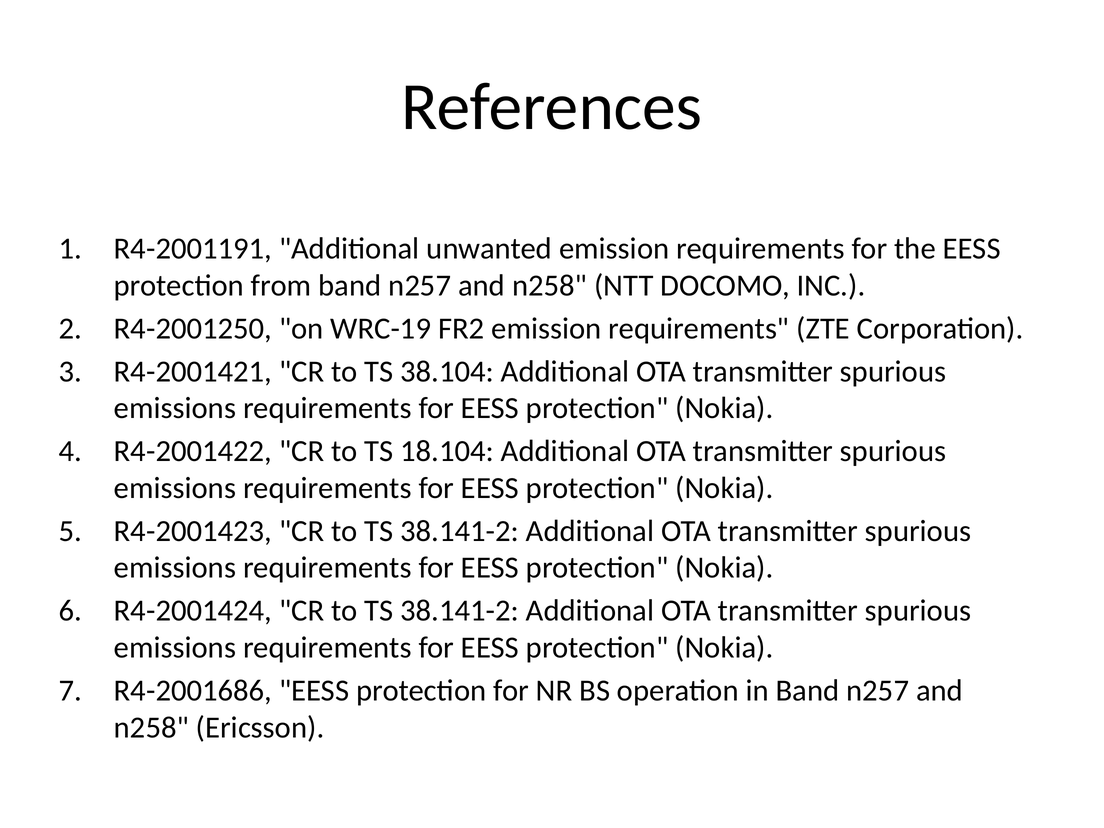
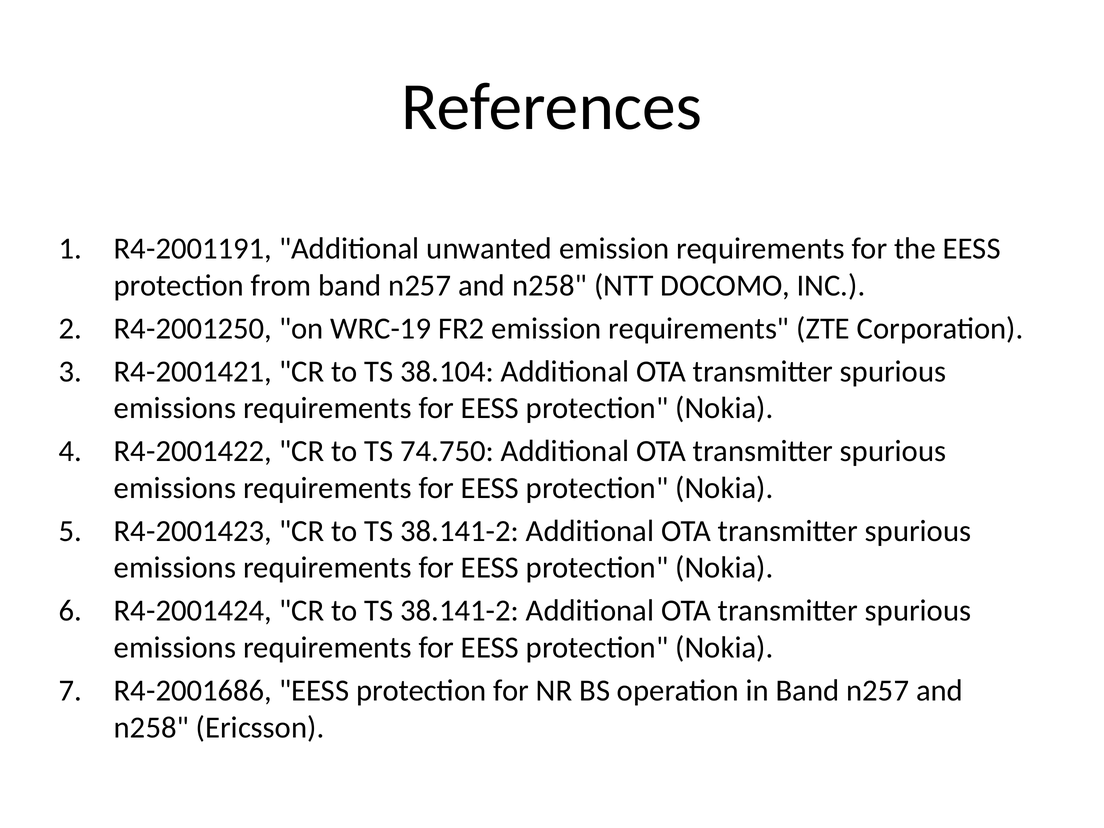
18.104: 18.104 -> 74.750
